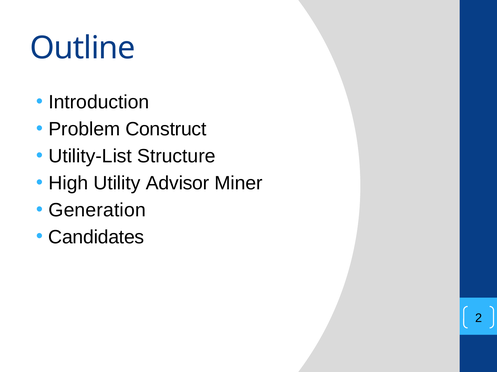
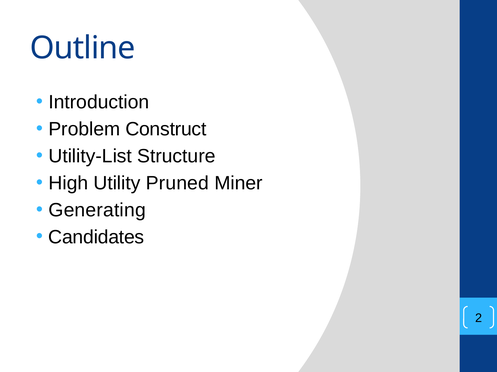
Advisor: Advisor -> Pruned
Generation: Generation -> Generating
